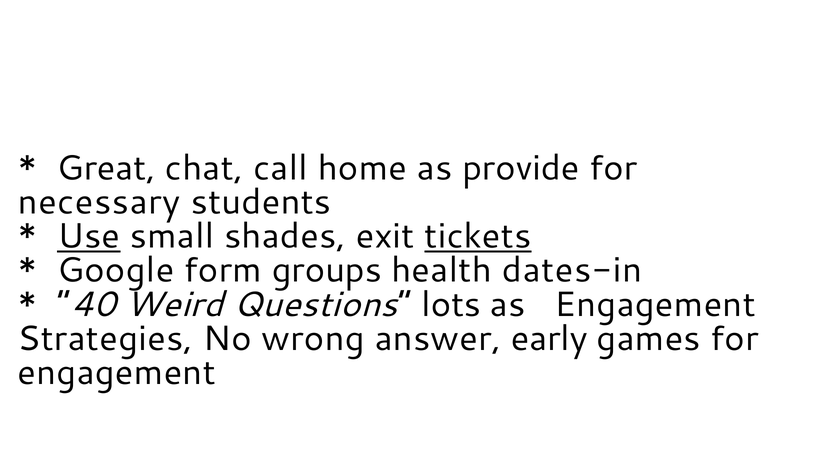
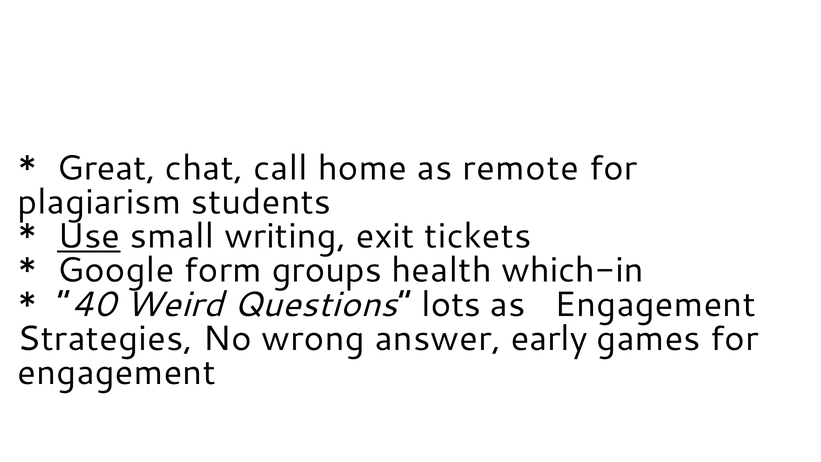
provide: provide -> remote
necessary: necessary -> plagiarism
shades: shades -> writing
tickets underline: present -> none
dates-in: dates-in -> which-in
